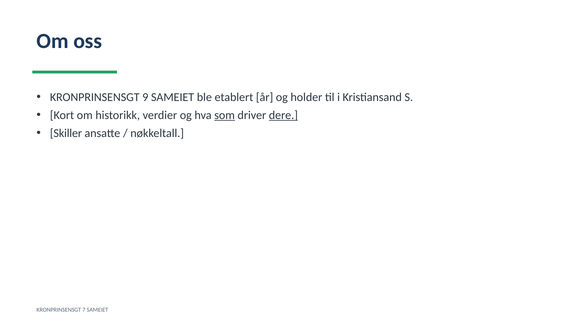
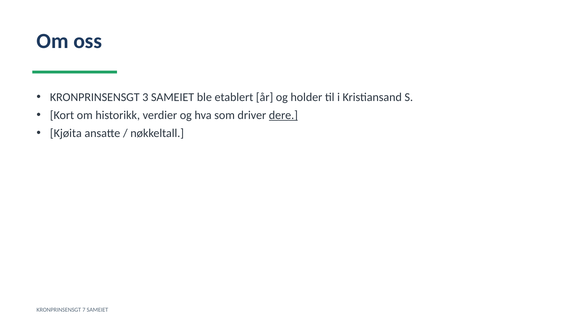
9: 9 -> 3
som underline: present -> none
Skiller: Skiller -> Kjøita
